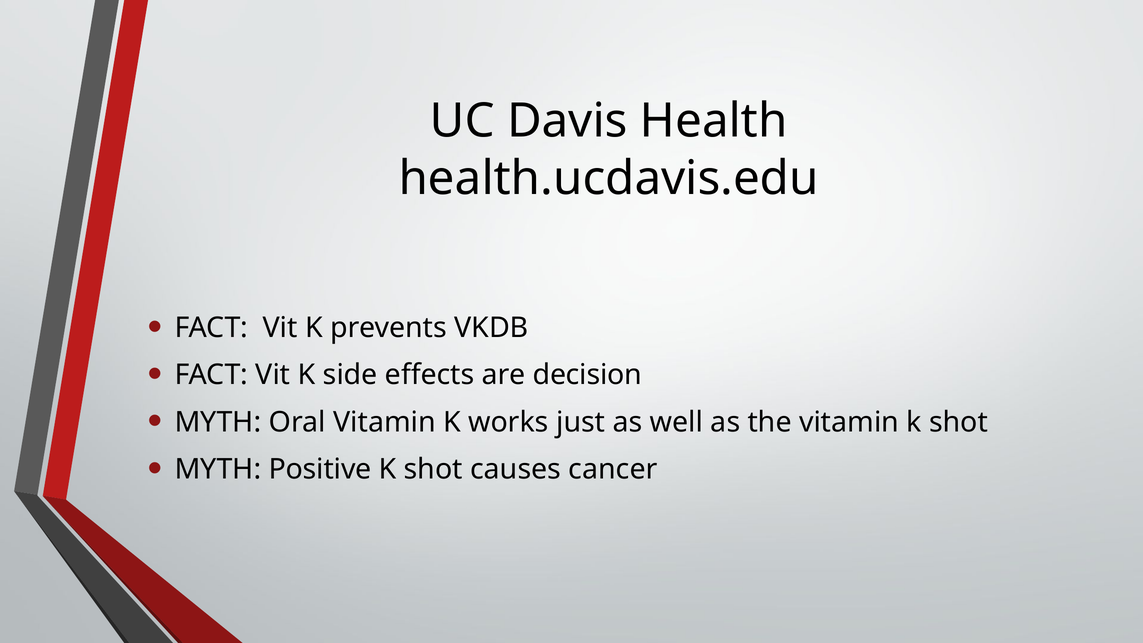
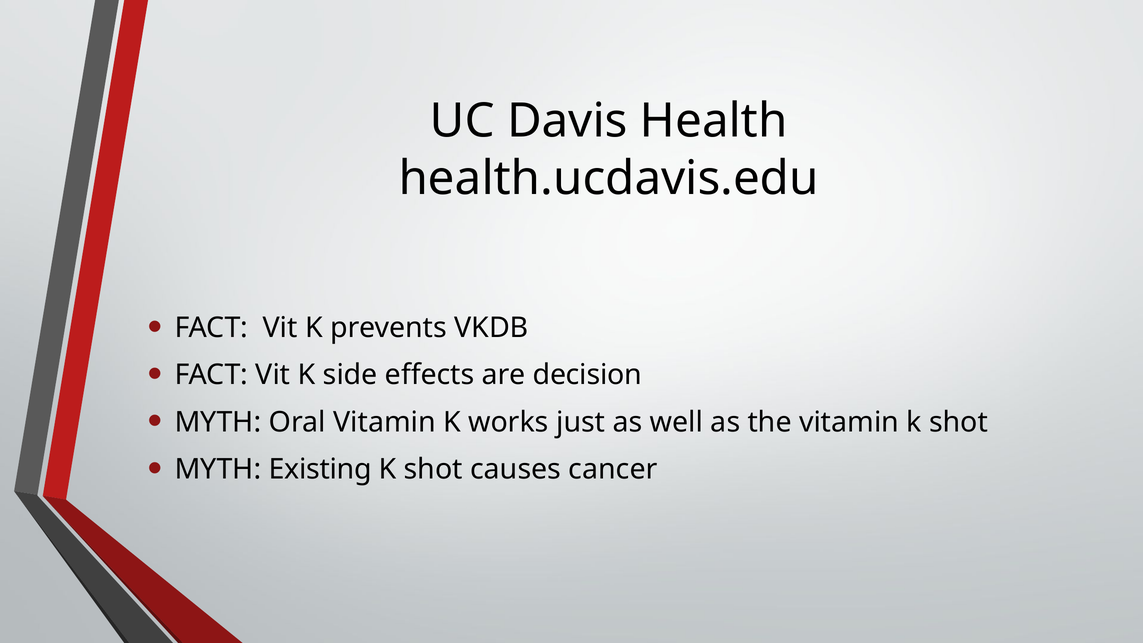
Positive: Positive -> Existing
